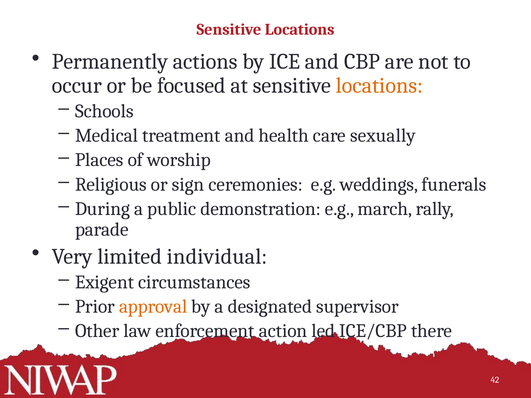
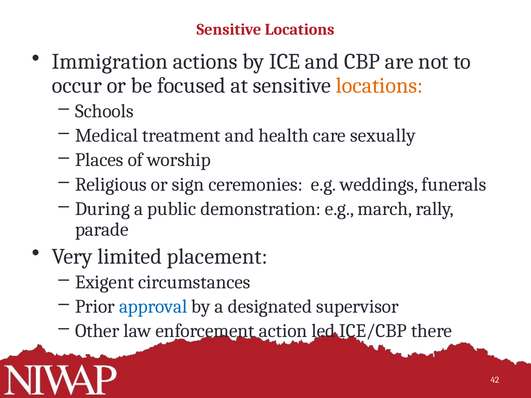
Permanently: Permanently -> Immigration
individual: individual -> placement
approval colour: orange -> blue
